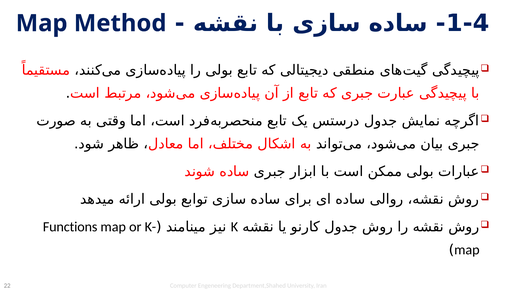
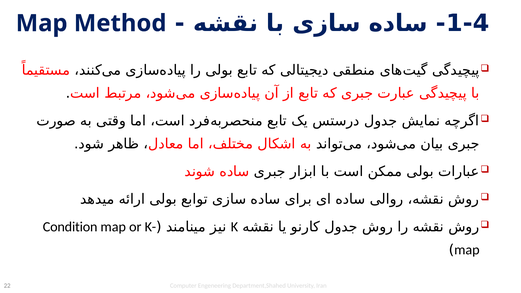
Functions: Functions -> Condition
